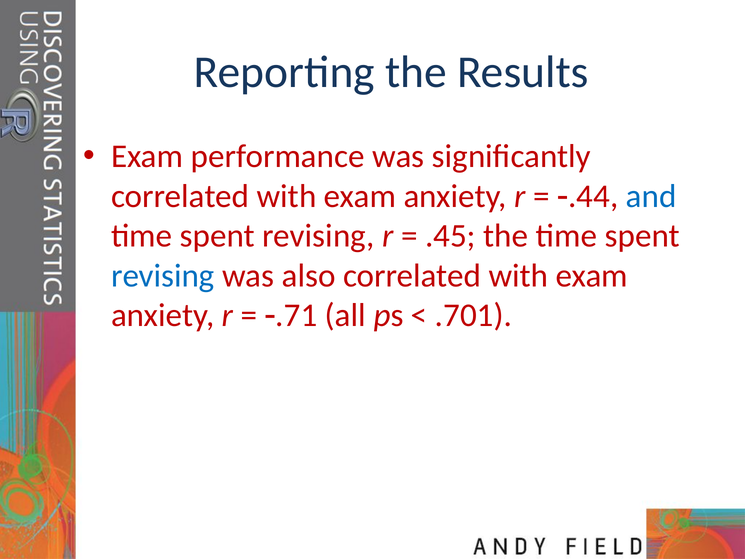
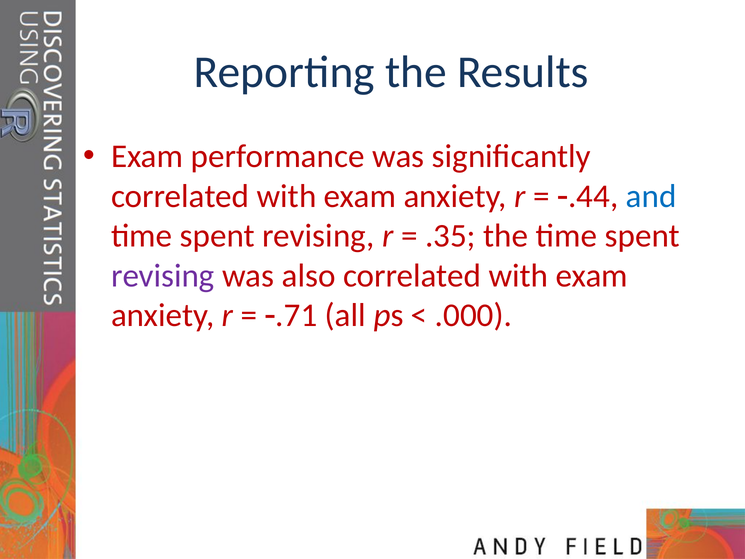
.45: .45 -> .35
revising at (163, 276) colour: blue -> purple
.701: .701 -> .000
